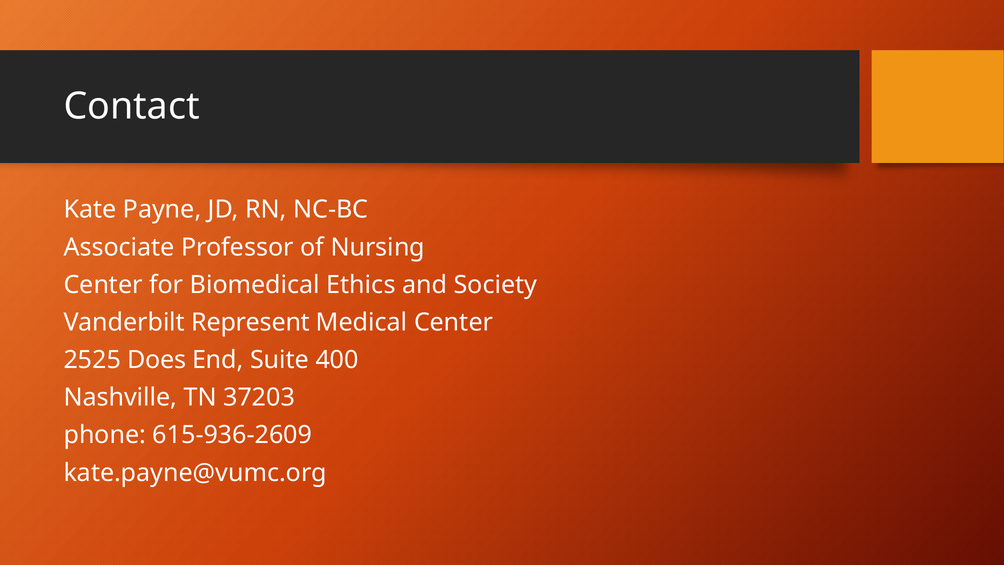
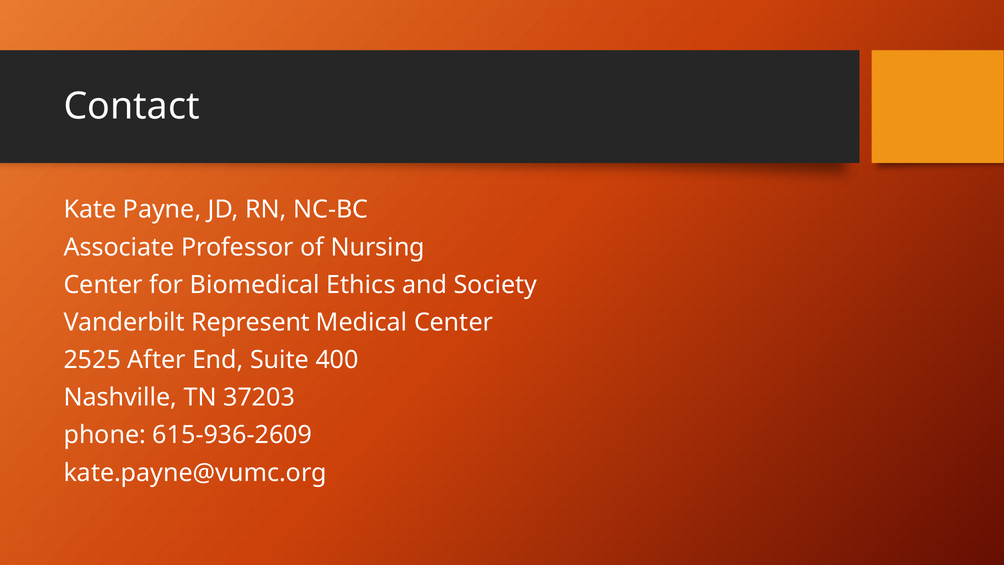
Does: Does -> After
